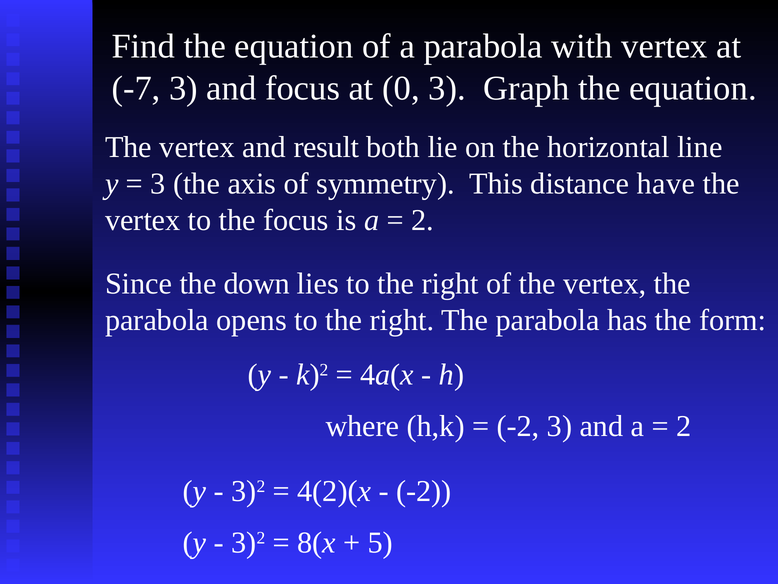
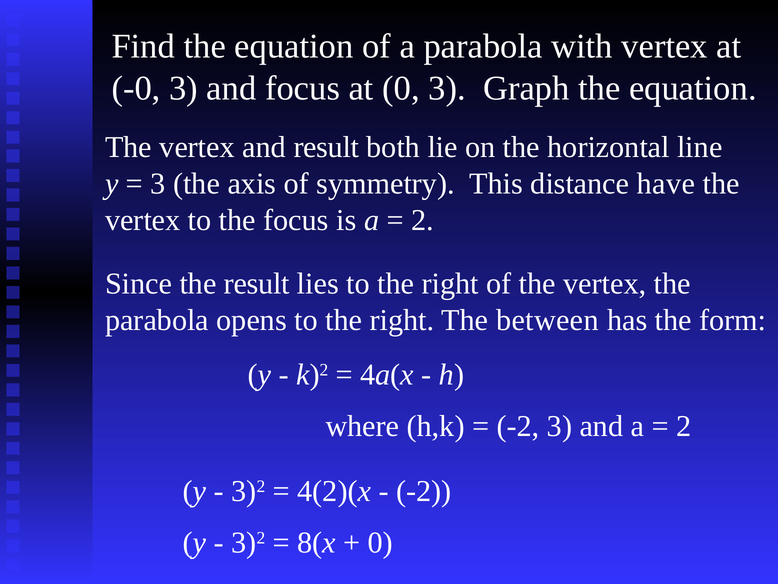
-7: -7 -> -0
the down: down -> result
right The parabola: parabola -> between
5 at (380, 542): 5 -> 0
